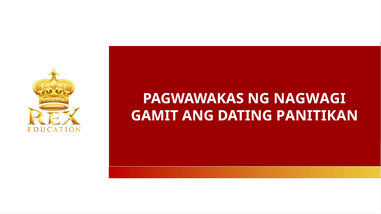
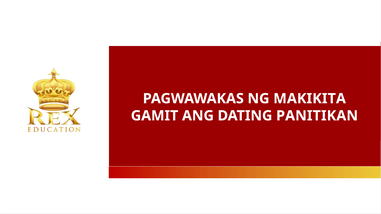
NAGWAGI: NAGWAGI -> MAKIKITA
